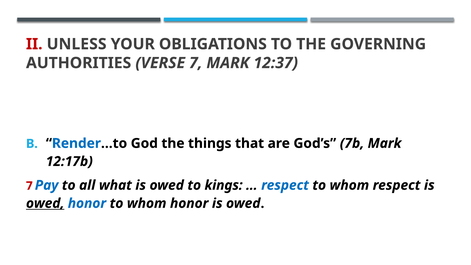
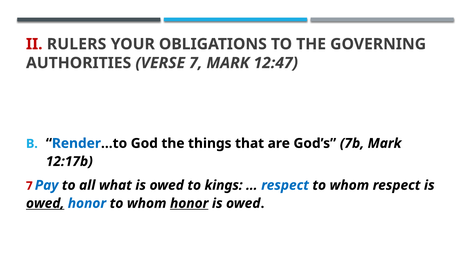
UNLESS: UNLESS -> RULERS
12:37: 12:37 -> 12:47
honor at (189, 203) underline: none -> present
